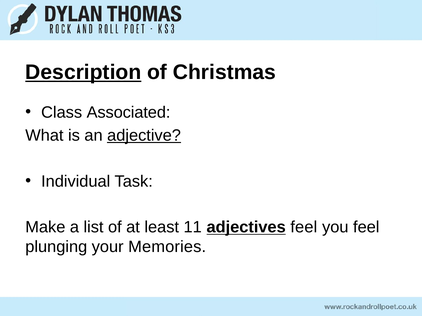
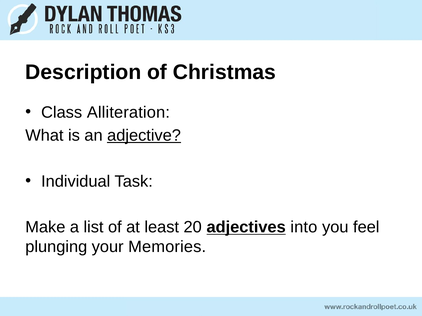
Description underline: present -> none
Associated: Associated -> Alliteration
11: 11 -> 20
adjectives feel: feel -> into
